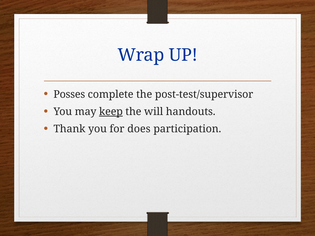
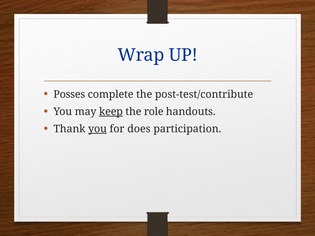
post-test/supervisor: post-test/supervisor -> post-test/contribute
will: will -> role
you at (98, 129) underline: none -> present
